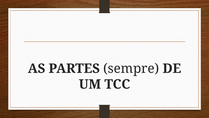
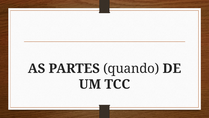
sempre: sempre -> quando
